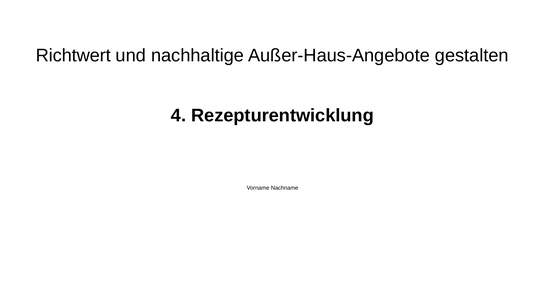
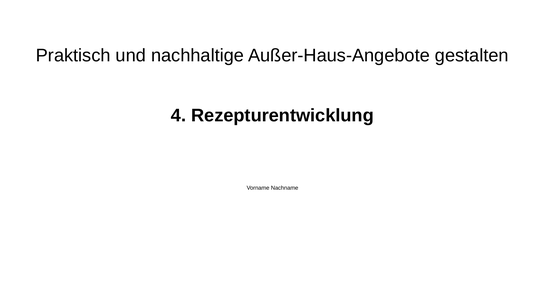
Richtwert: Richtwert -> Praktisch
